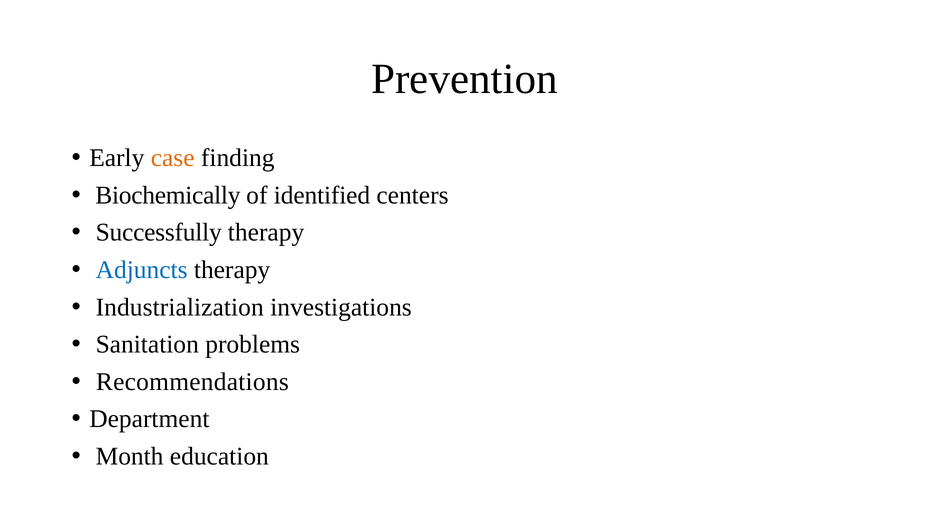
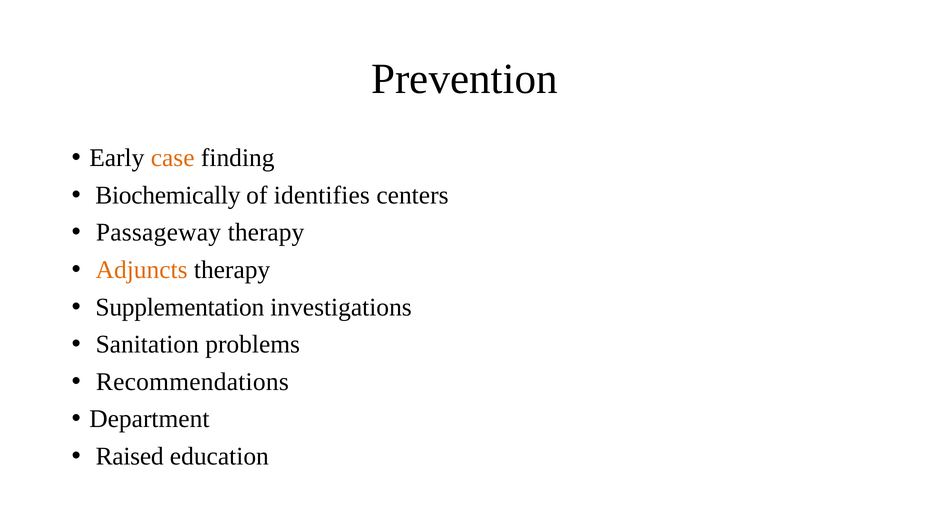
identified: identified -> identifies
Successfully: Successfully -> Passageway
Adjuncts colour: blue -> orange
Industrialization: Industrialization -> Supplementation
Month: Month -> Raised
